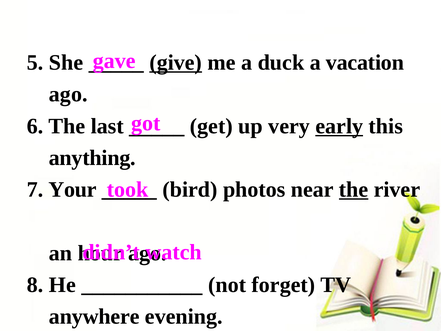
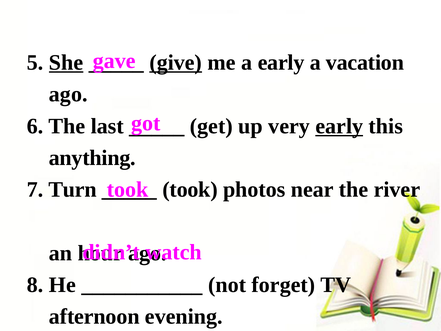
She underline: none -> present
a duck: duck -> early
Your: Your -> Turn
bird at (190, 190): bird -> took
the at (354, 190) underline: present -> none
anywhere: anywhere -> afternoon
